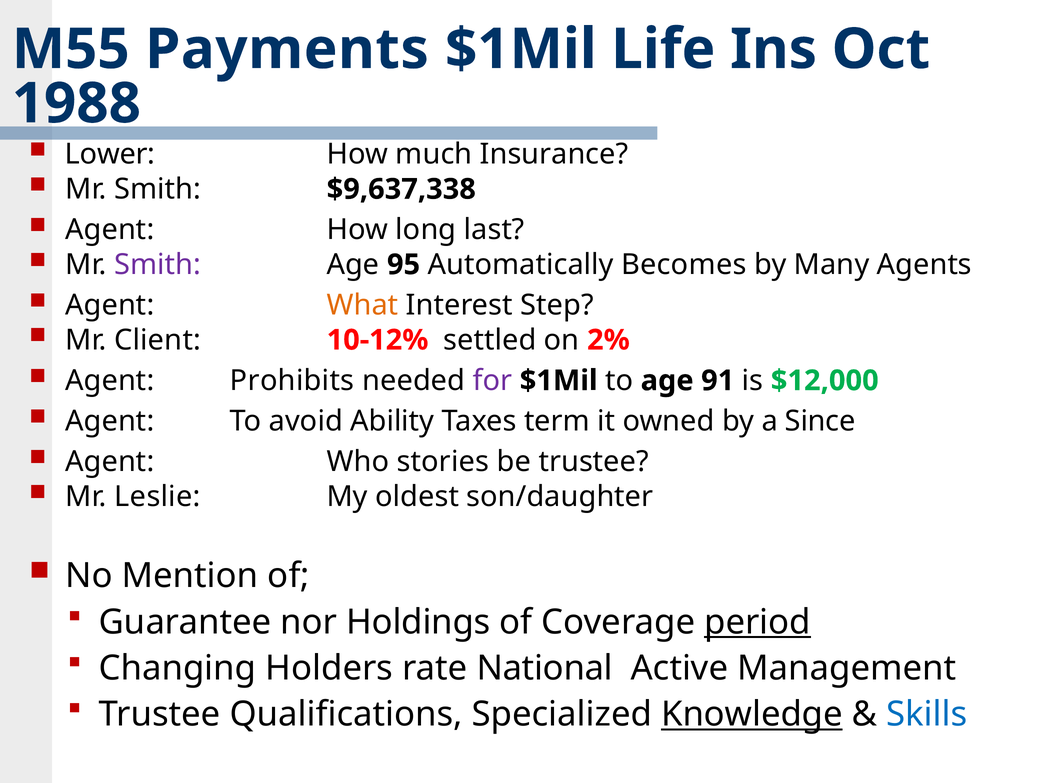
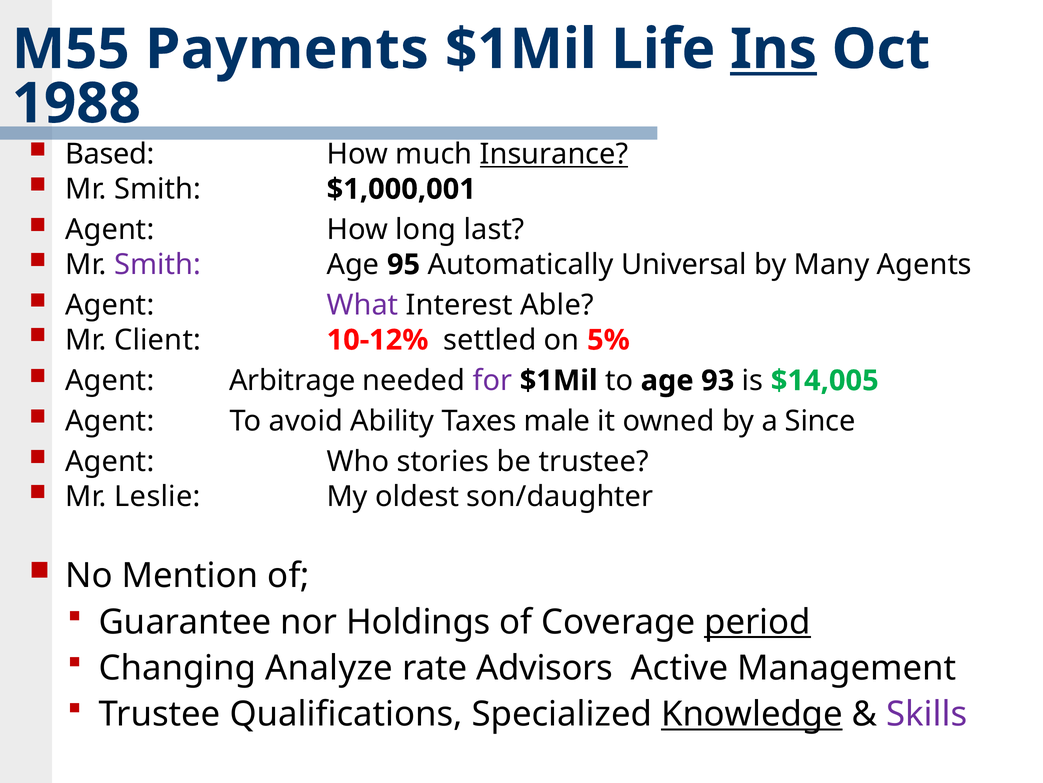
Ins underline: none -> present
Lower: Lower -> Based
Insurance underline: none -> present
$9,637,338: $9,637,338 -> $1,000,001
Becomes: Becomes -> Universal
What colour: orange -> purple
Step: Step -> Able
2%: 2% -> 5%
Prohibits: Prohibits -> Arbitrage
91: 91 -> 93
$12,000: $12,000 -> $14,005
term: term -> male
Holders: Holders -> Analyze
National: National -> Advisors
Skills colour: blue -> purple
